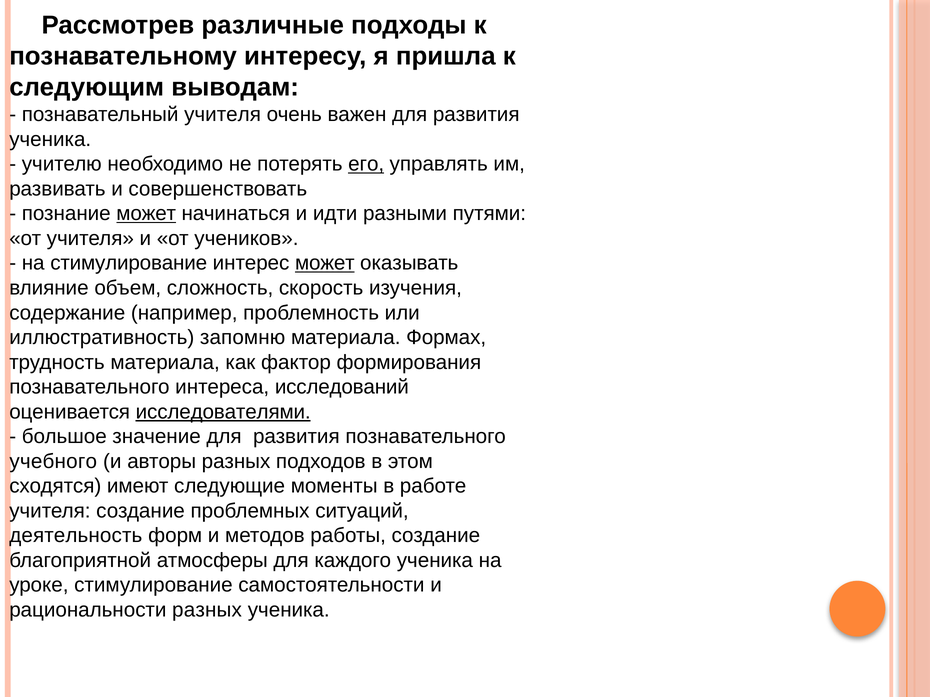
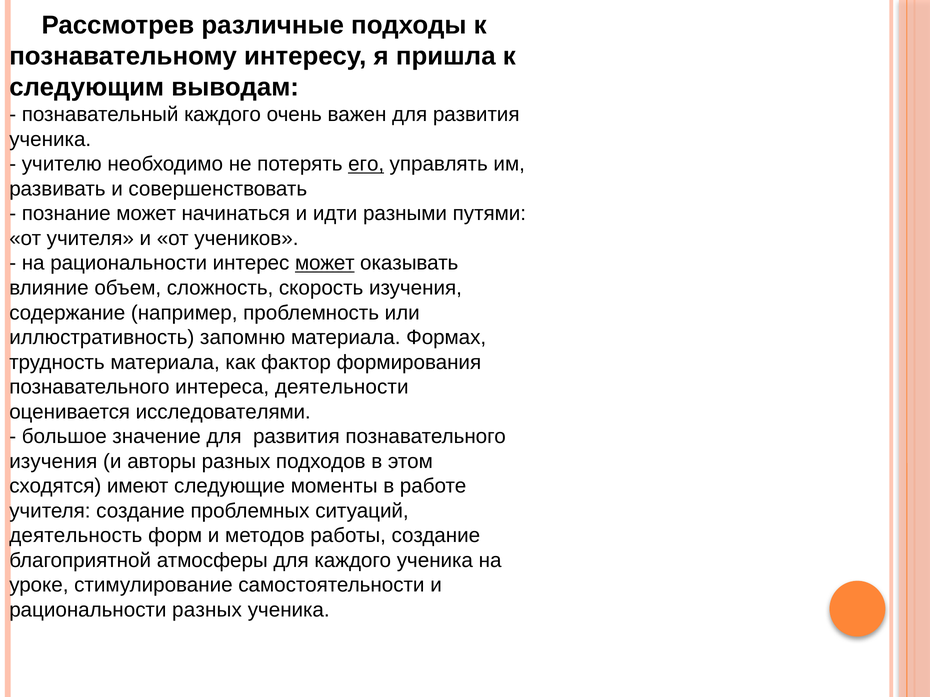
познавательный учителя: учителя -> каждого
может at (146, 214) underline: present -> none
на стимулирование: стимулирование -> рациональности
исследований: исследований -> деятельности
исследователями underline: present -> none
учебного at (53, 462): учебного -> изучения
